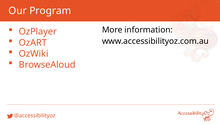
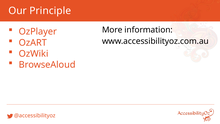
Program: Program -> Principle
